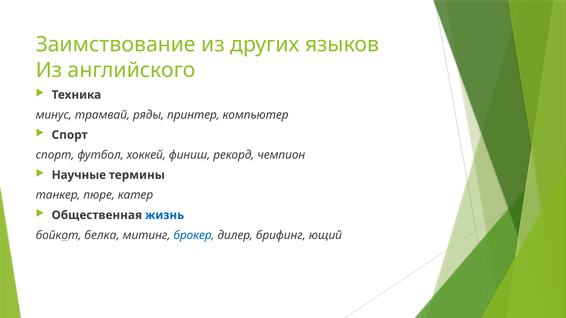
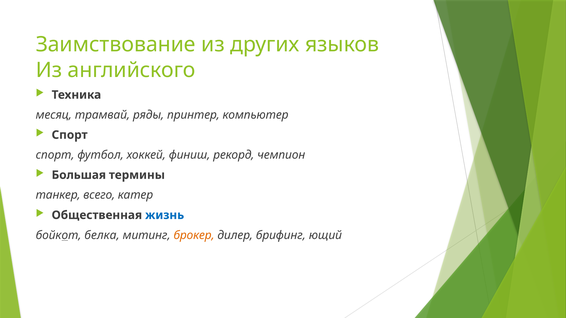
минус: минус -> месяц
Научные: Научные -> Большая
пюре: пюре -> всего
брокер colour: blue -> orange
